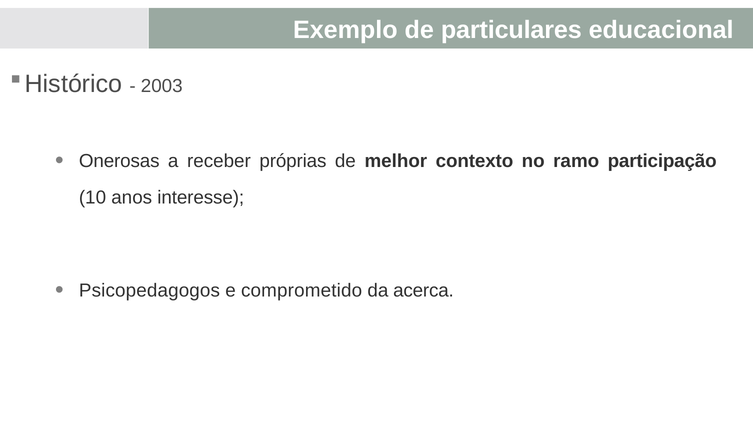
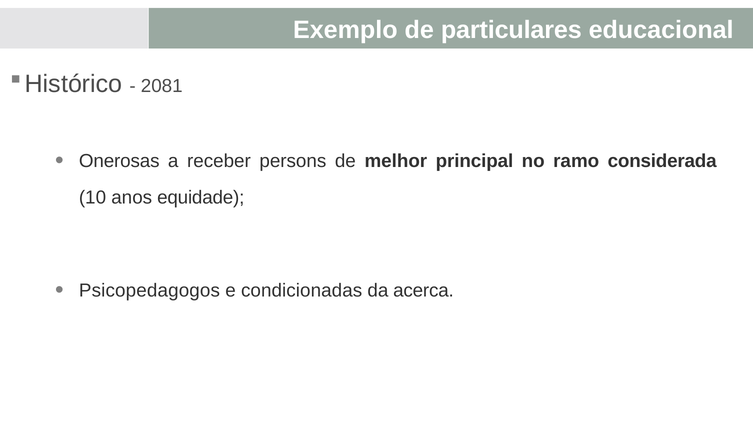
2003: 2003 -> 2081
próprias: próprias -> persons
contexto: contexto -> principal
participação: participação -> considerada
interesse: interesse -> equidade
comprometido: comprometido -> condicionadas
